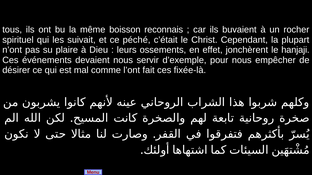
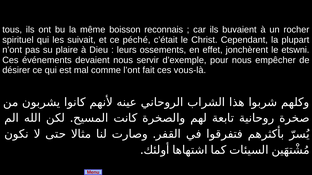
hanjaji: hanjaji -> etswni
fixée-là: fixée-là -> vous-là
